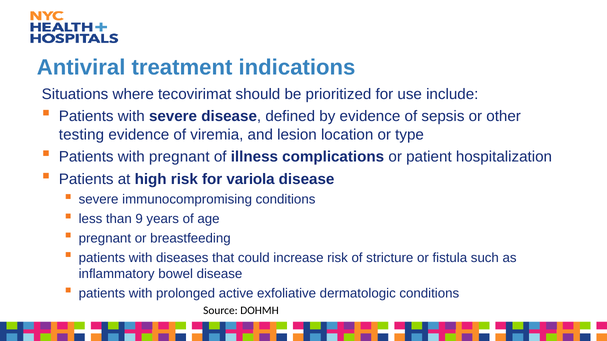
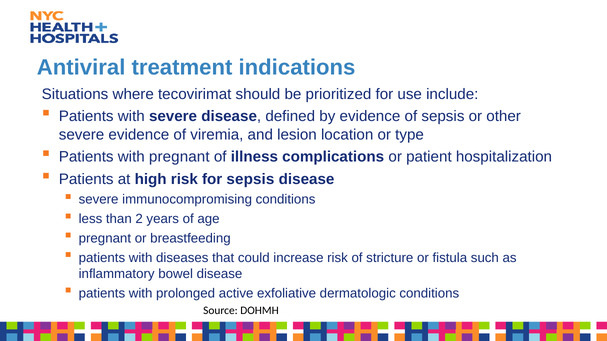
testing at (81, 135): testing -> severe
for variola: variola -> sepsis
9: 9 -> 2
